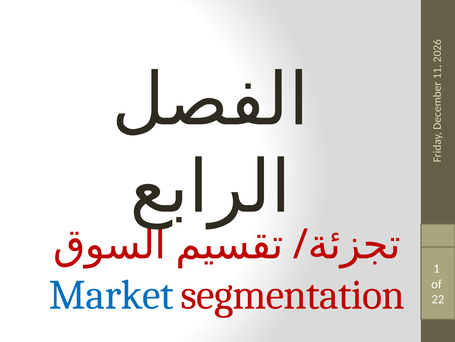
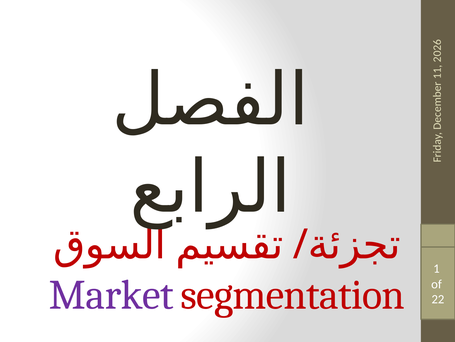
Market colour: blue -> purple
